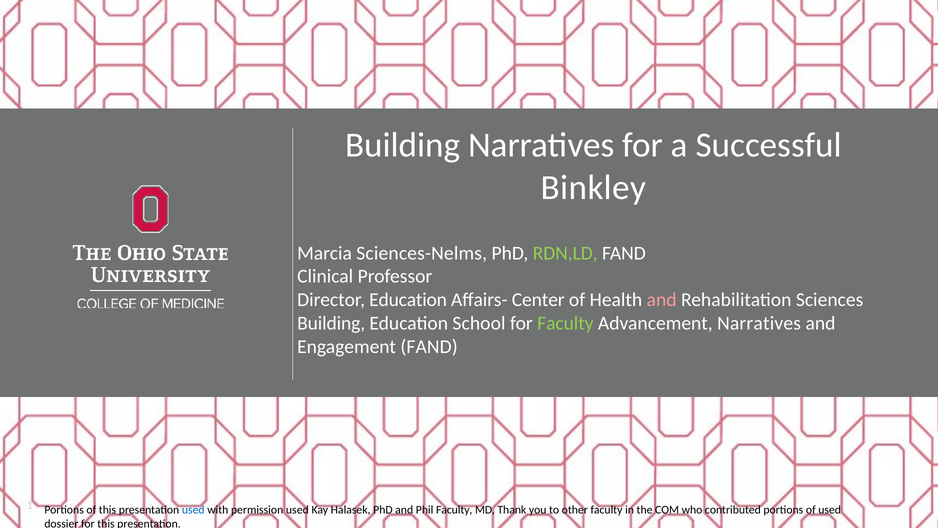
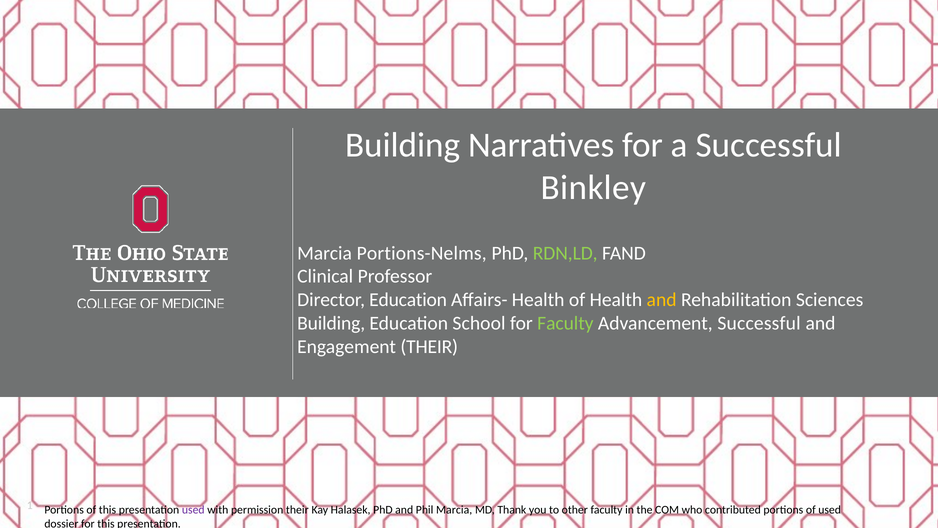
Sciences-Nelms: Sciences-Nelms -> Portions-Nelms
Affairs- Center: Center -> Health
and at (662, 300) colour: pink -> yellow
Advancement Narratives: Narratives -> Successful
Engagement FAND: FAND -> THEIR
used at (193, 510) colour: blue -> purple
permission used: used -> their
Phil Faculty: Faculty -> Marcia
